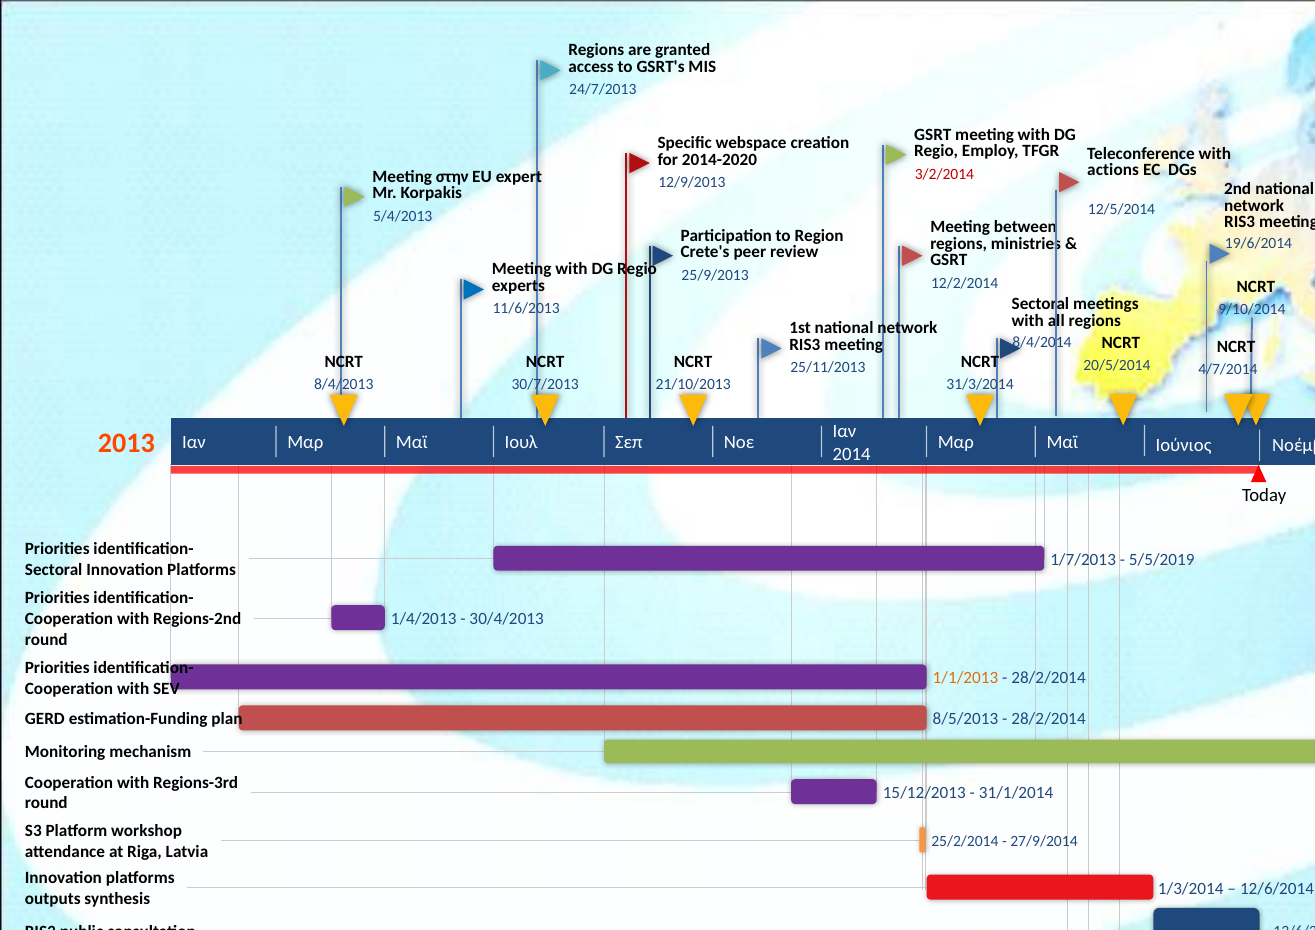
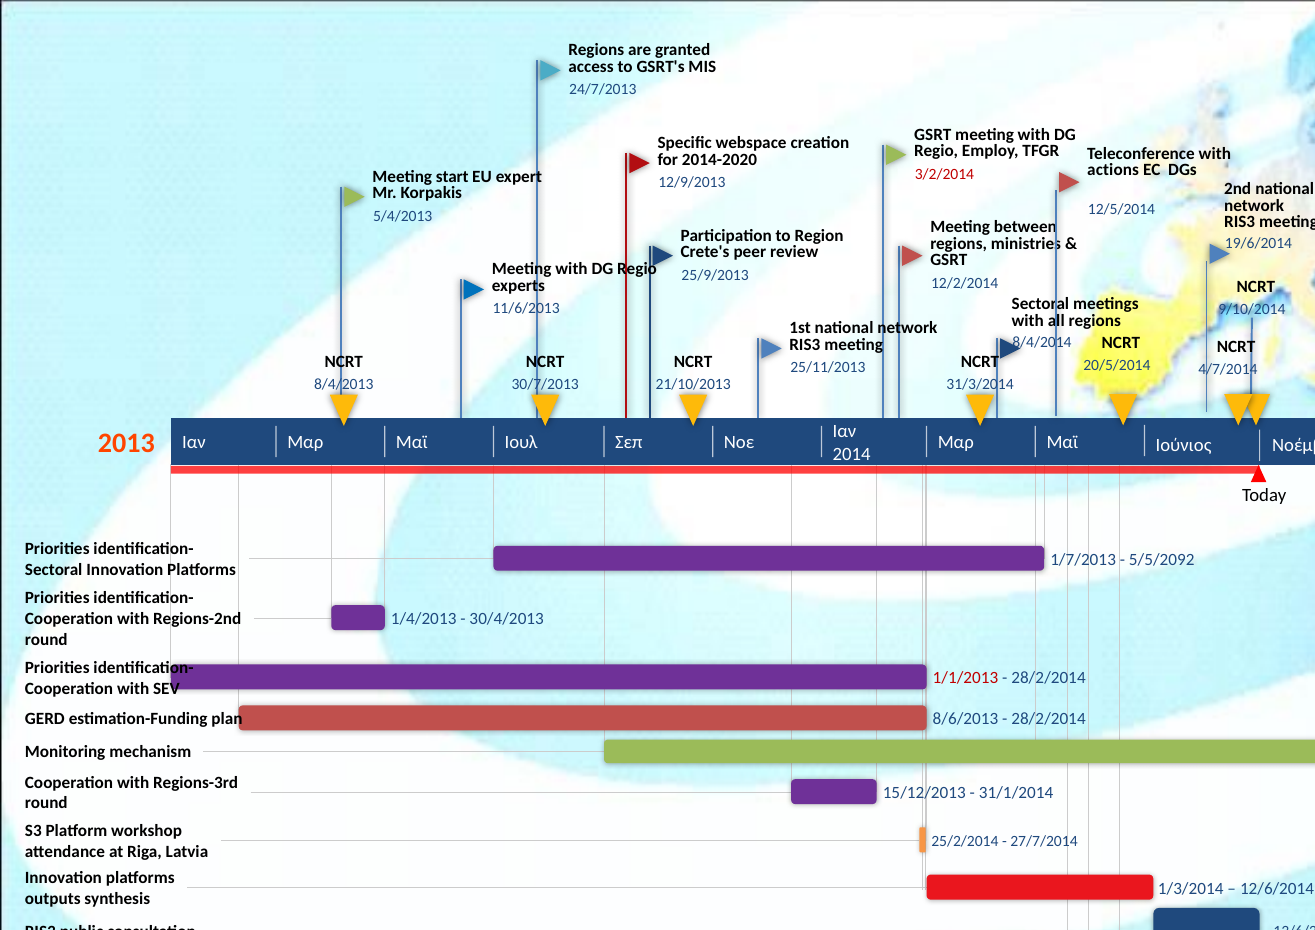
στην: στην -> start
5/5/2019: 5/5/2019 -> 5/5/2092
1/1/2013 colour: orange -> red
8/5/2013: 8/5/2013 -> 8/6/2013
27/9/2014: 27/9/2014 -> 27/7/2014
